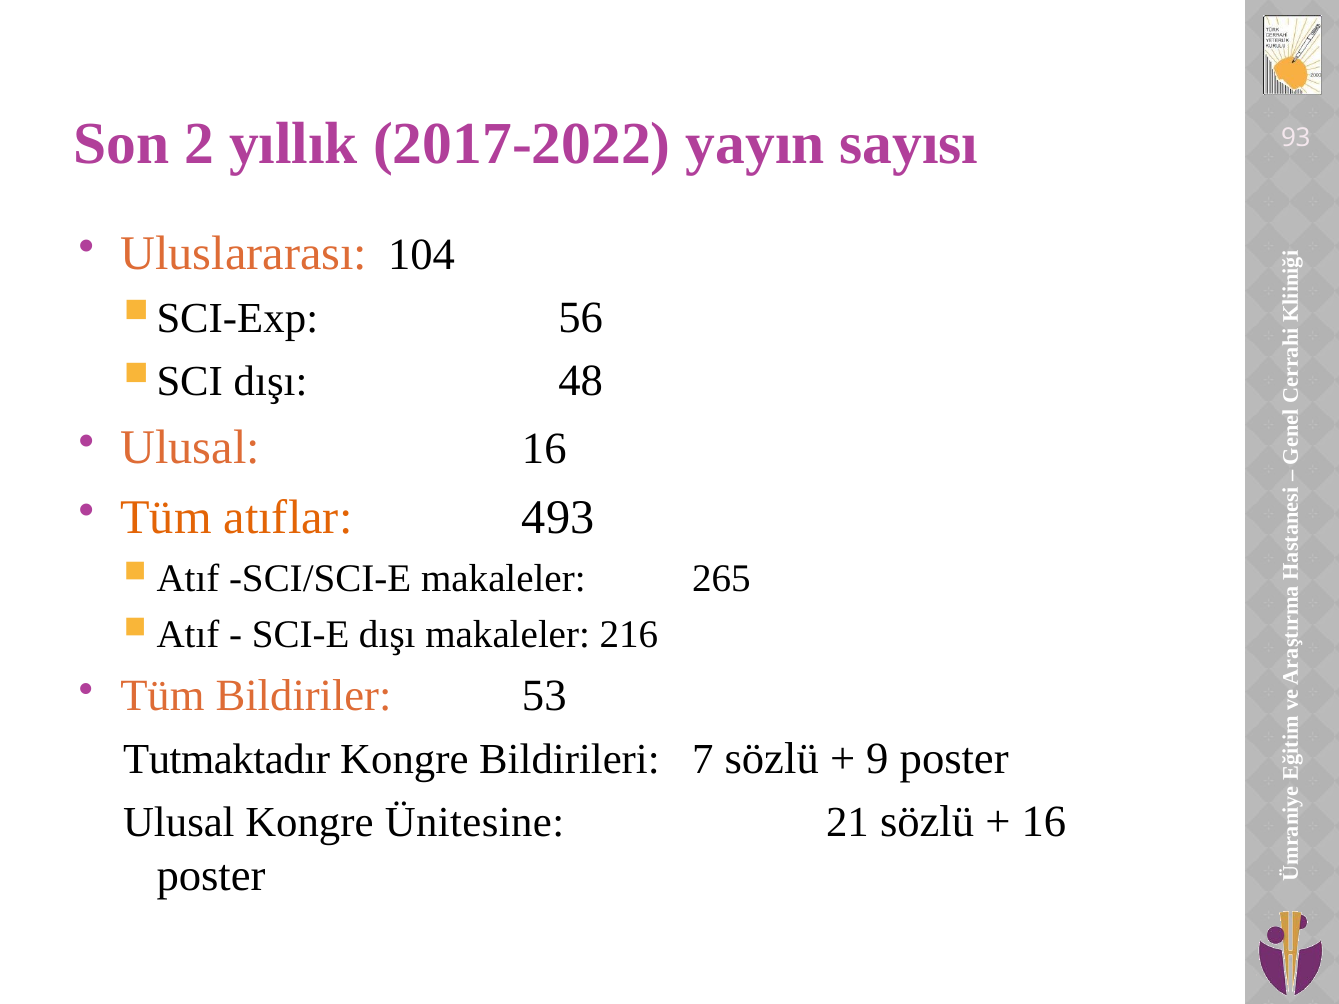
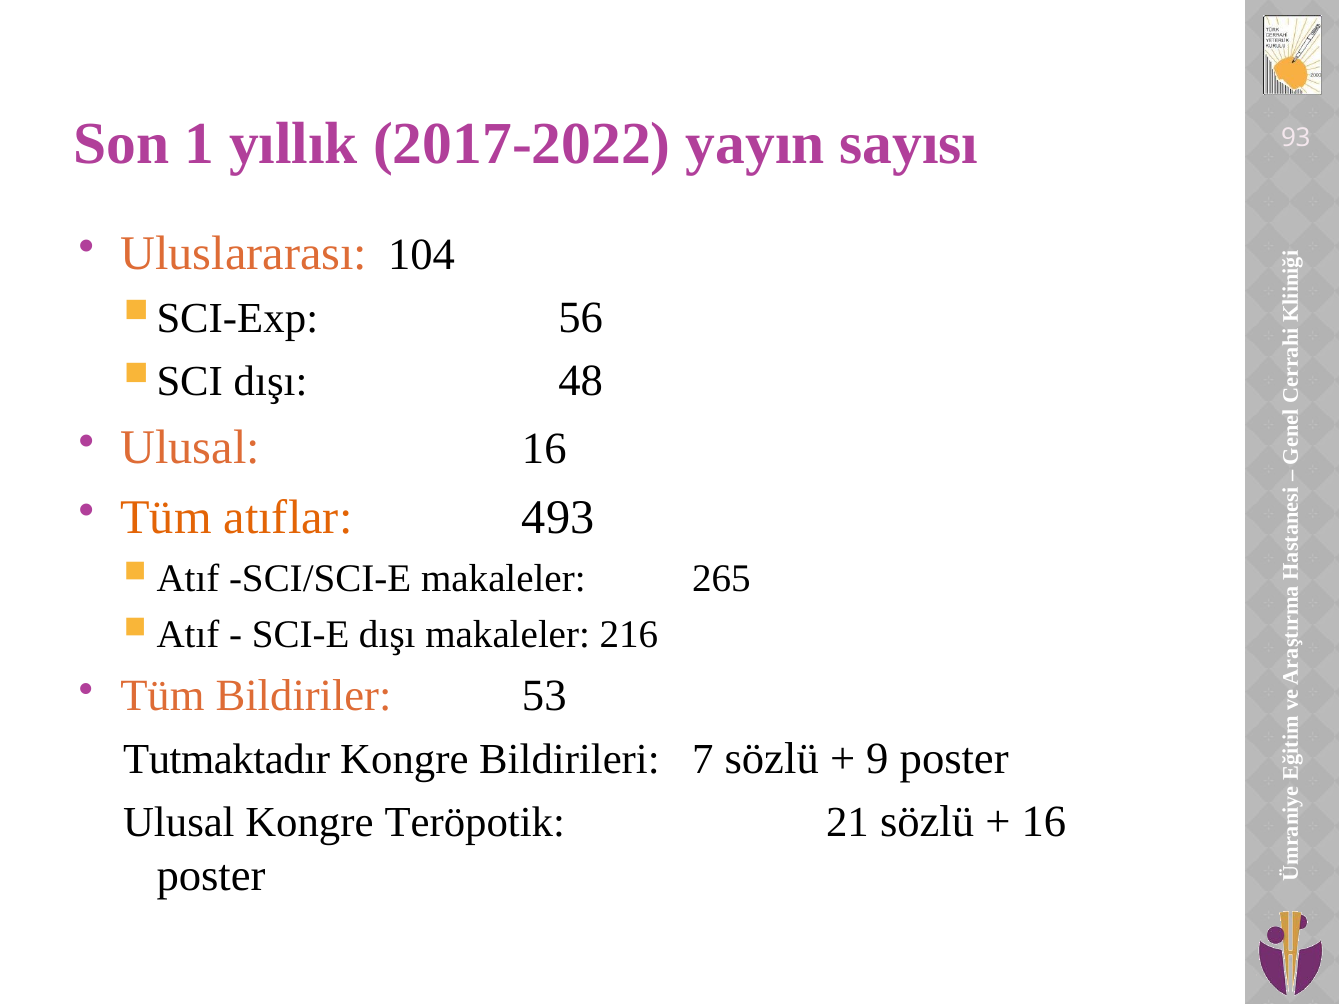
2: 2 -> 1
Ünitesine: Ünitesine -> Teröpotik
